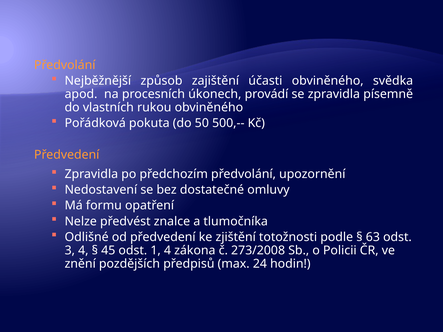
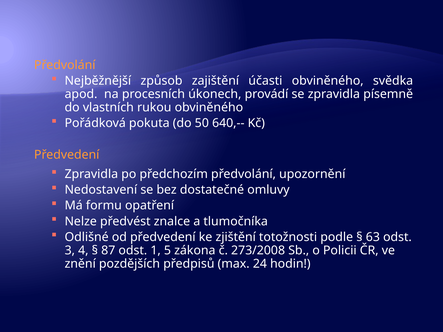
500,--: 500,-- -> 640,--
45: 45 -> 87
1 4: 4 -> 5
